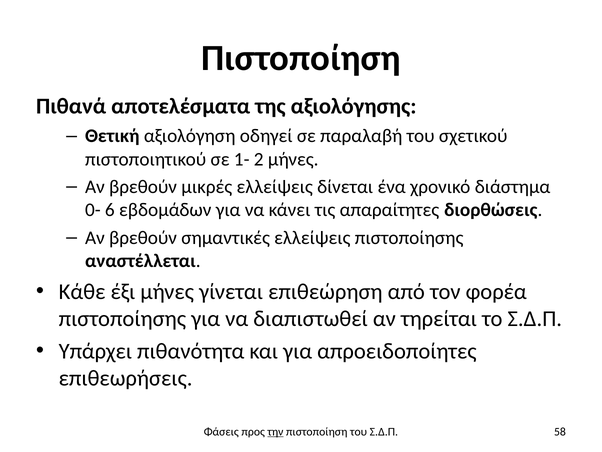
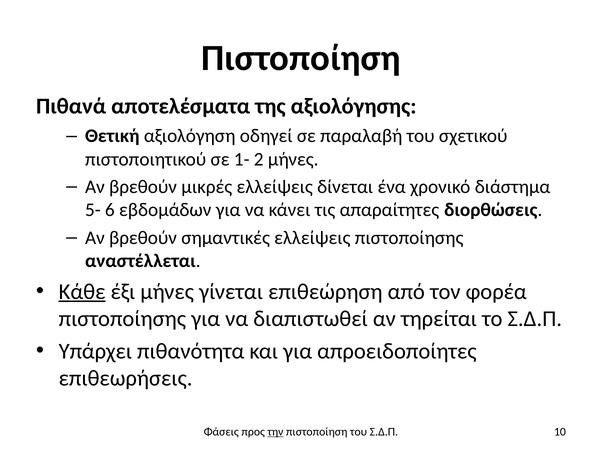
0-: 0- -> 5-
Κάθε underline: none -> present
58: 58 -> 10
